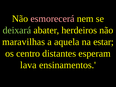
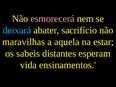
deixará colour: light green -> light blue
herdeiros: herdeiros -> sacrifício
centro: centro -> sabeis
lava: lava -> vida
